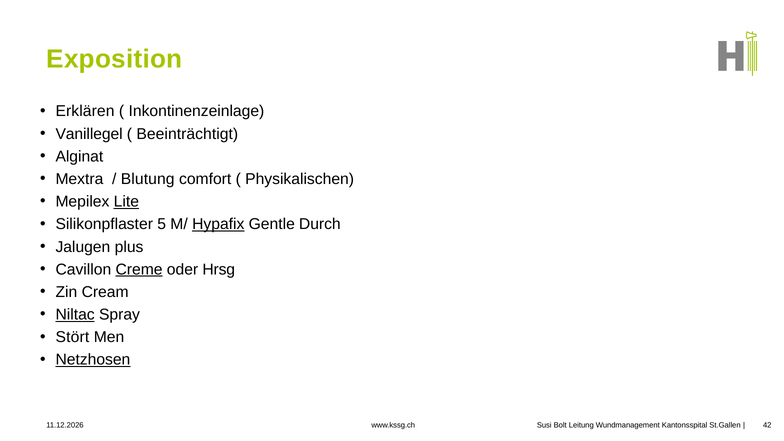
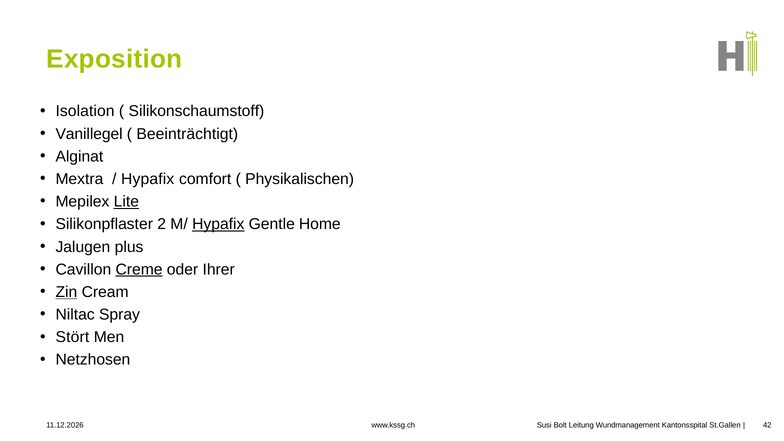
Erklären: Erklären -> Isolation
Inkontinenzeinlage: Inkontinenzeinlage -> Silikonschaumstoff
Blutung at (148, 179): Blutung -> Hypafix
5: 5 -> 2
Durch: Durch -> Home
Hrsg: Hrsg -> Ihrer
Zin underline: none -> present
Niltac underline: present -> none
Netzhosen underline: present -> none
